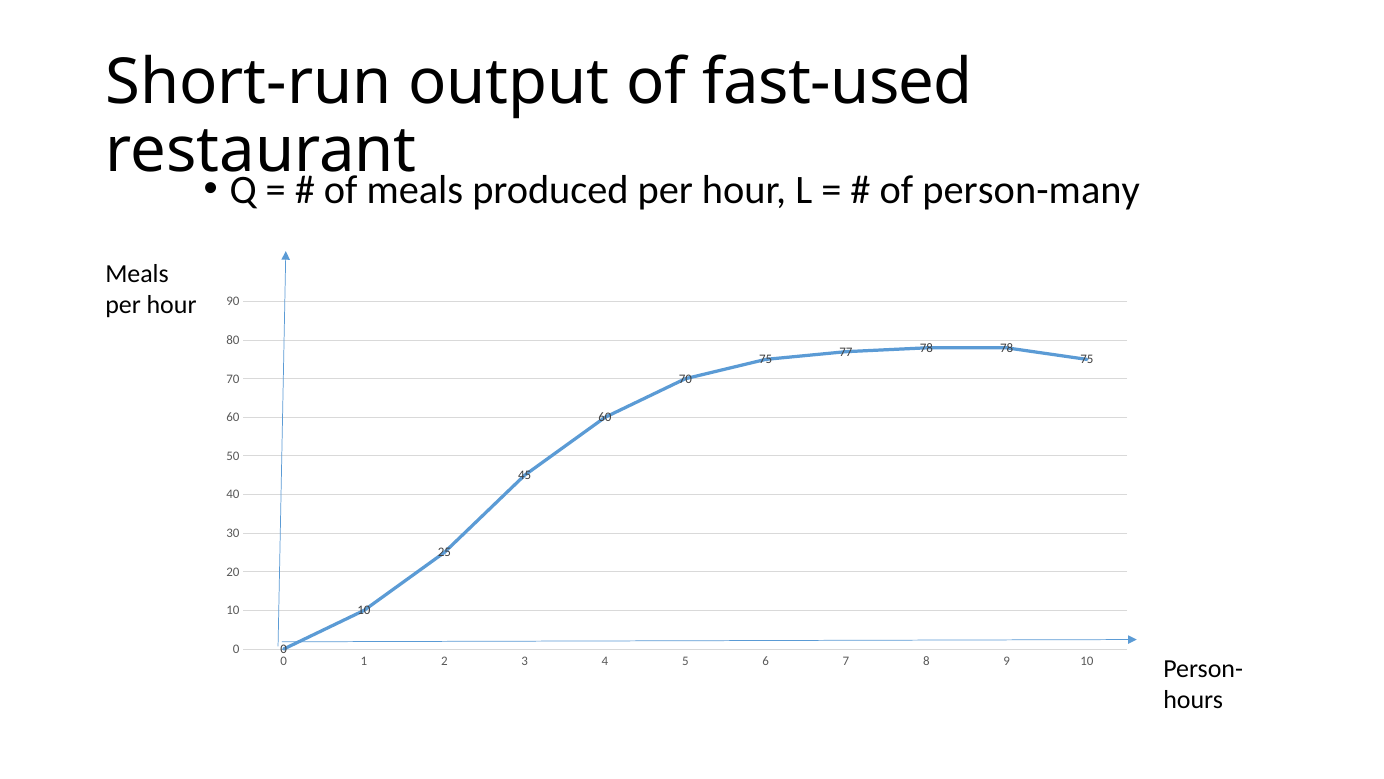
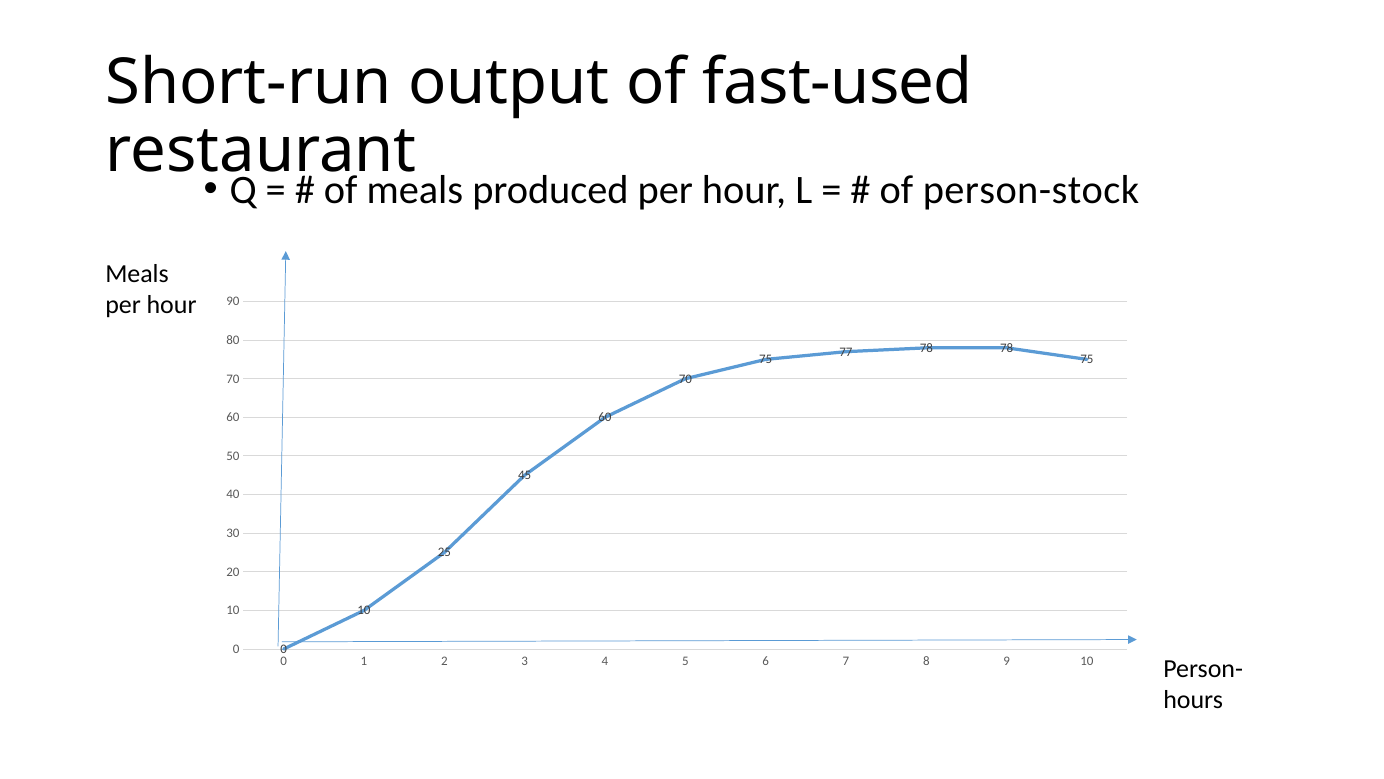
person-many: person-many -> person-stock
